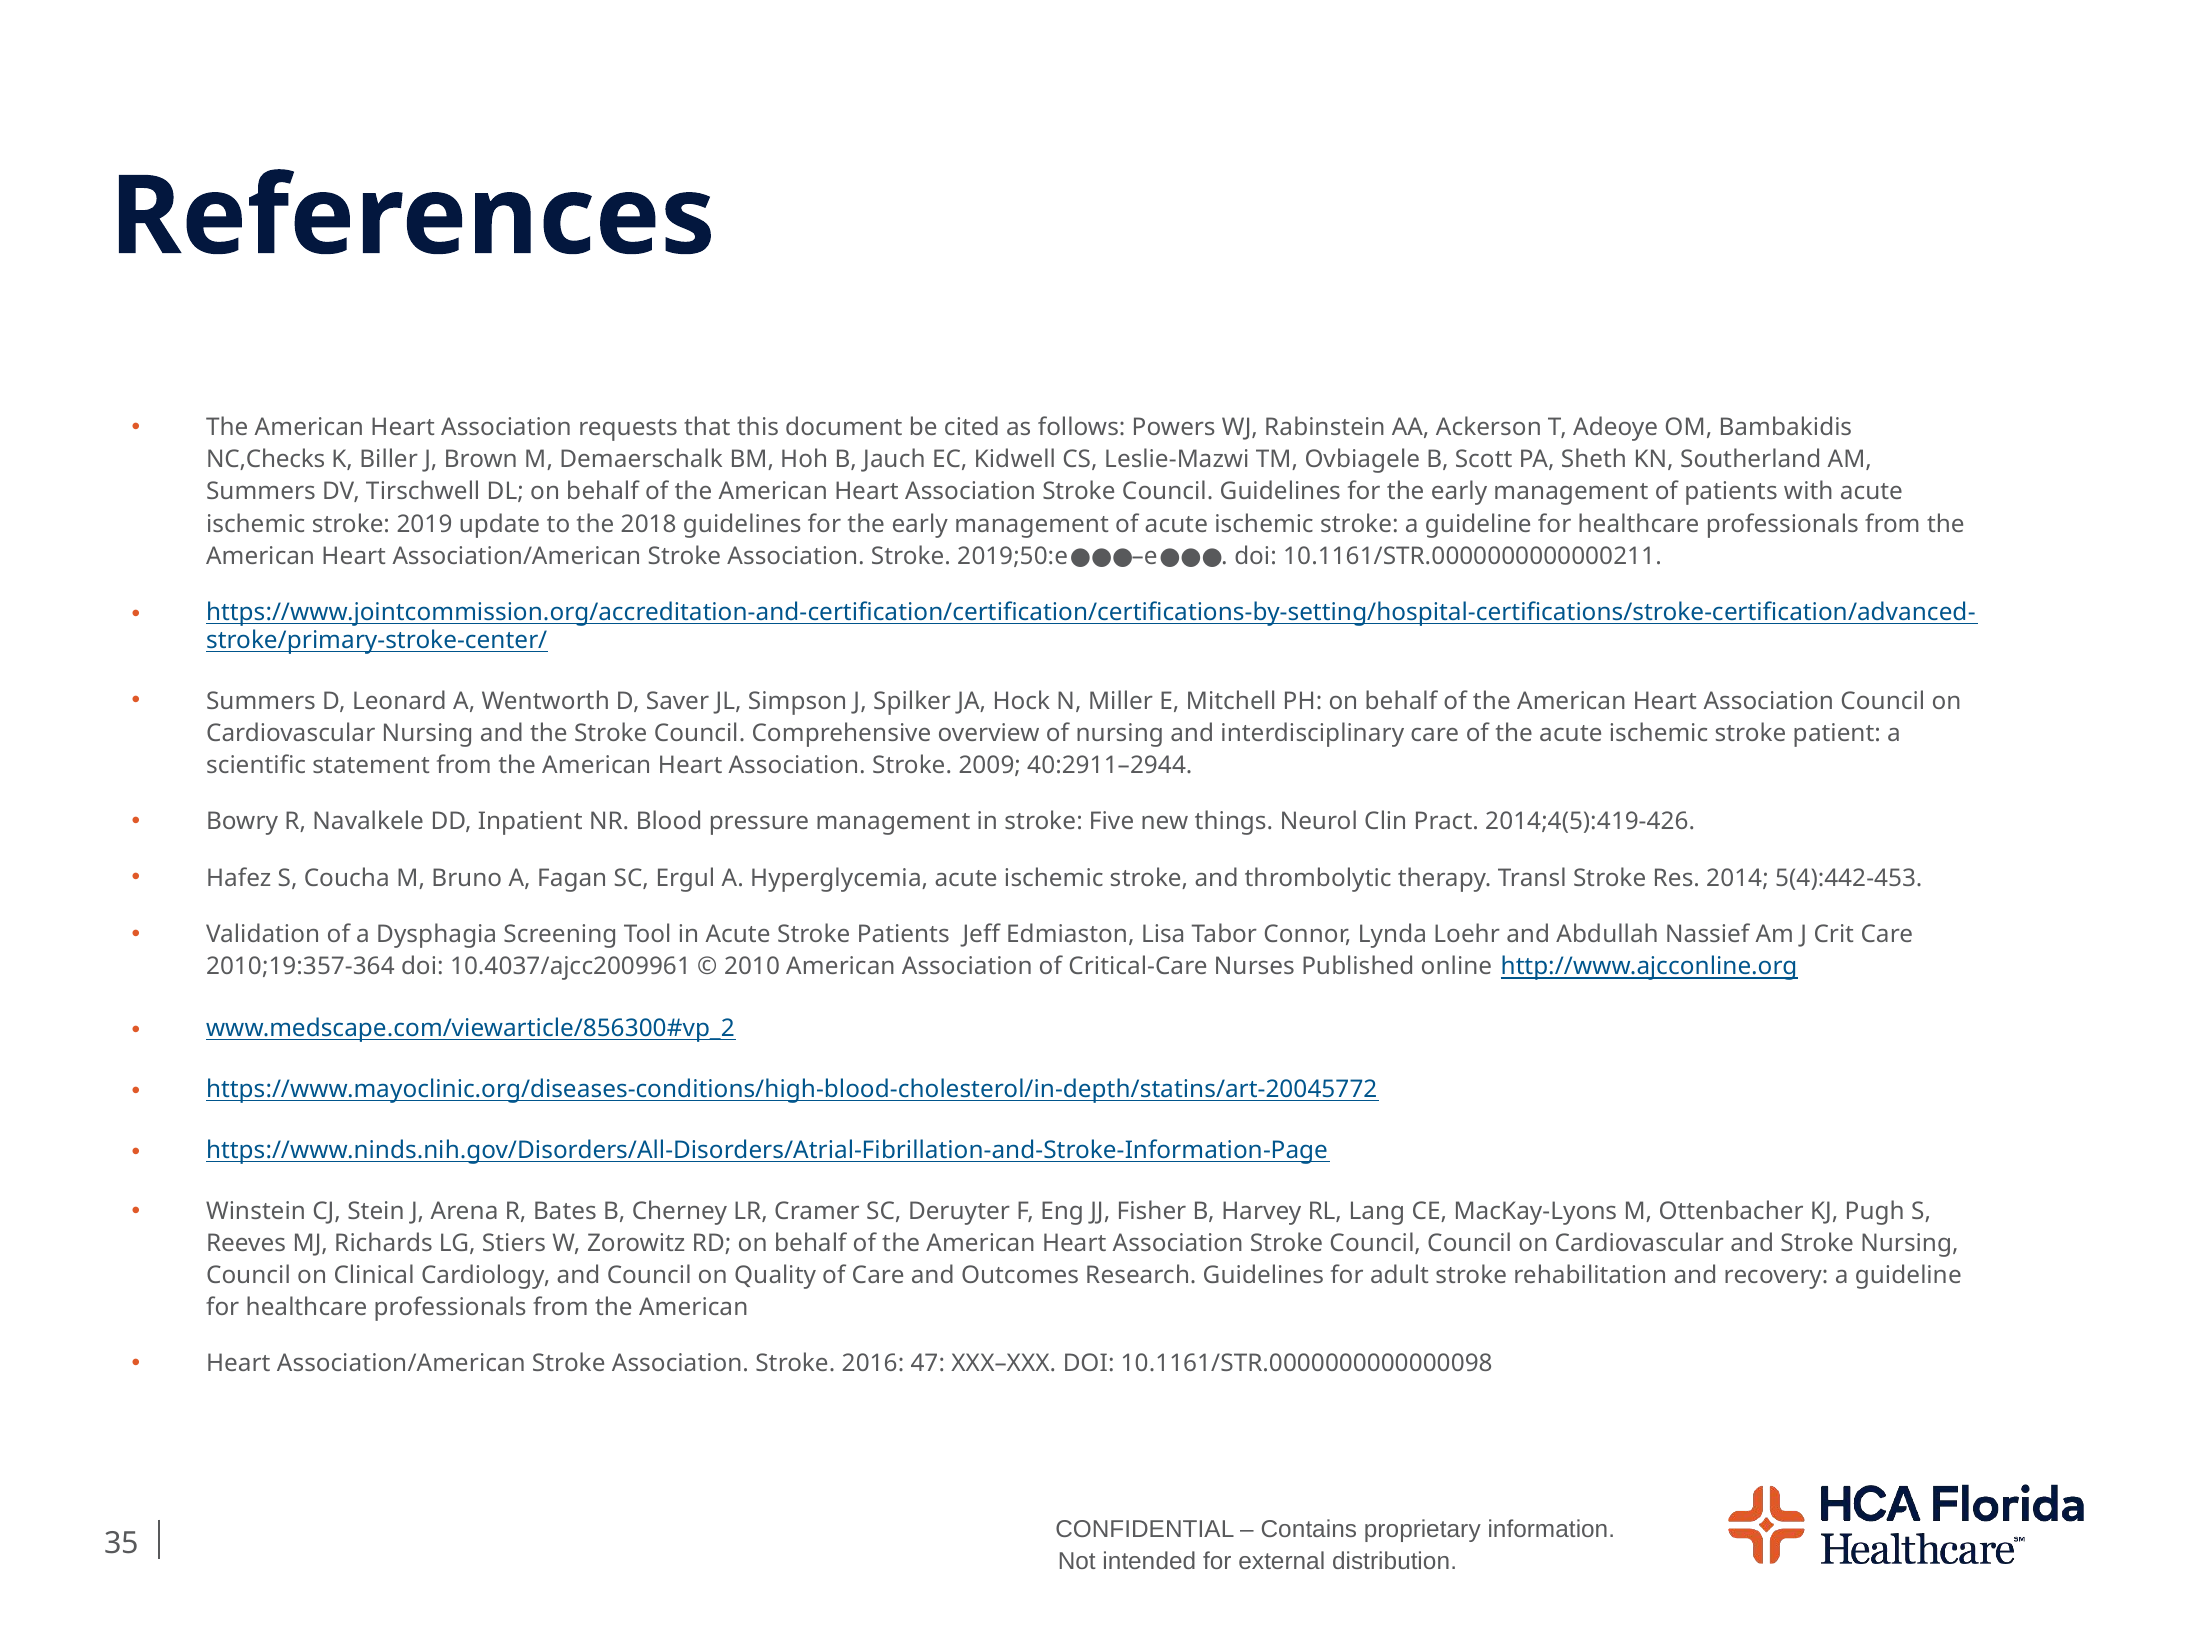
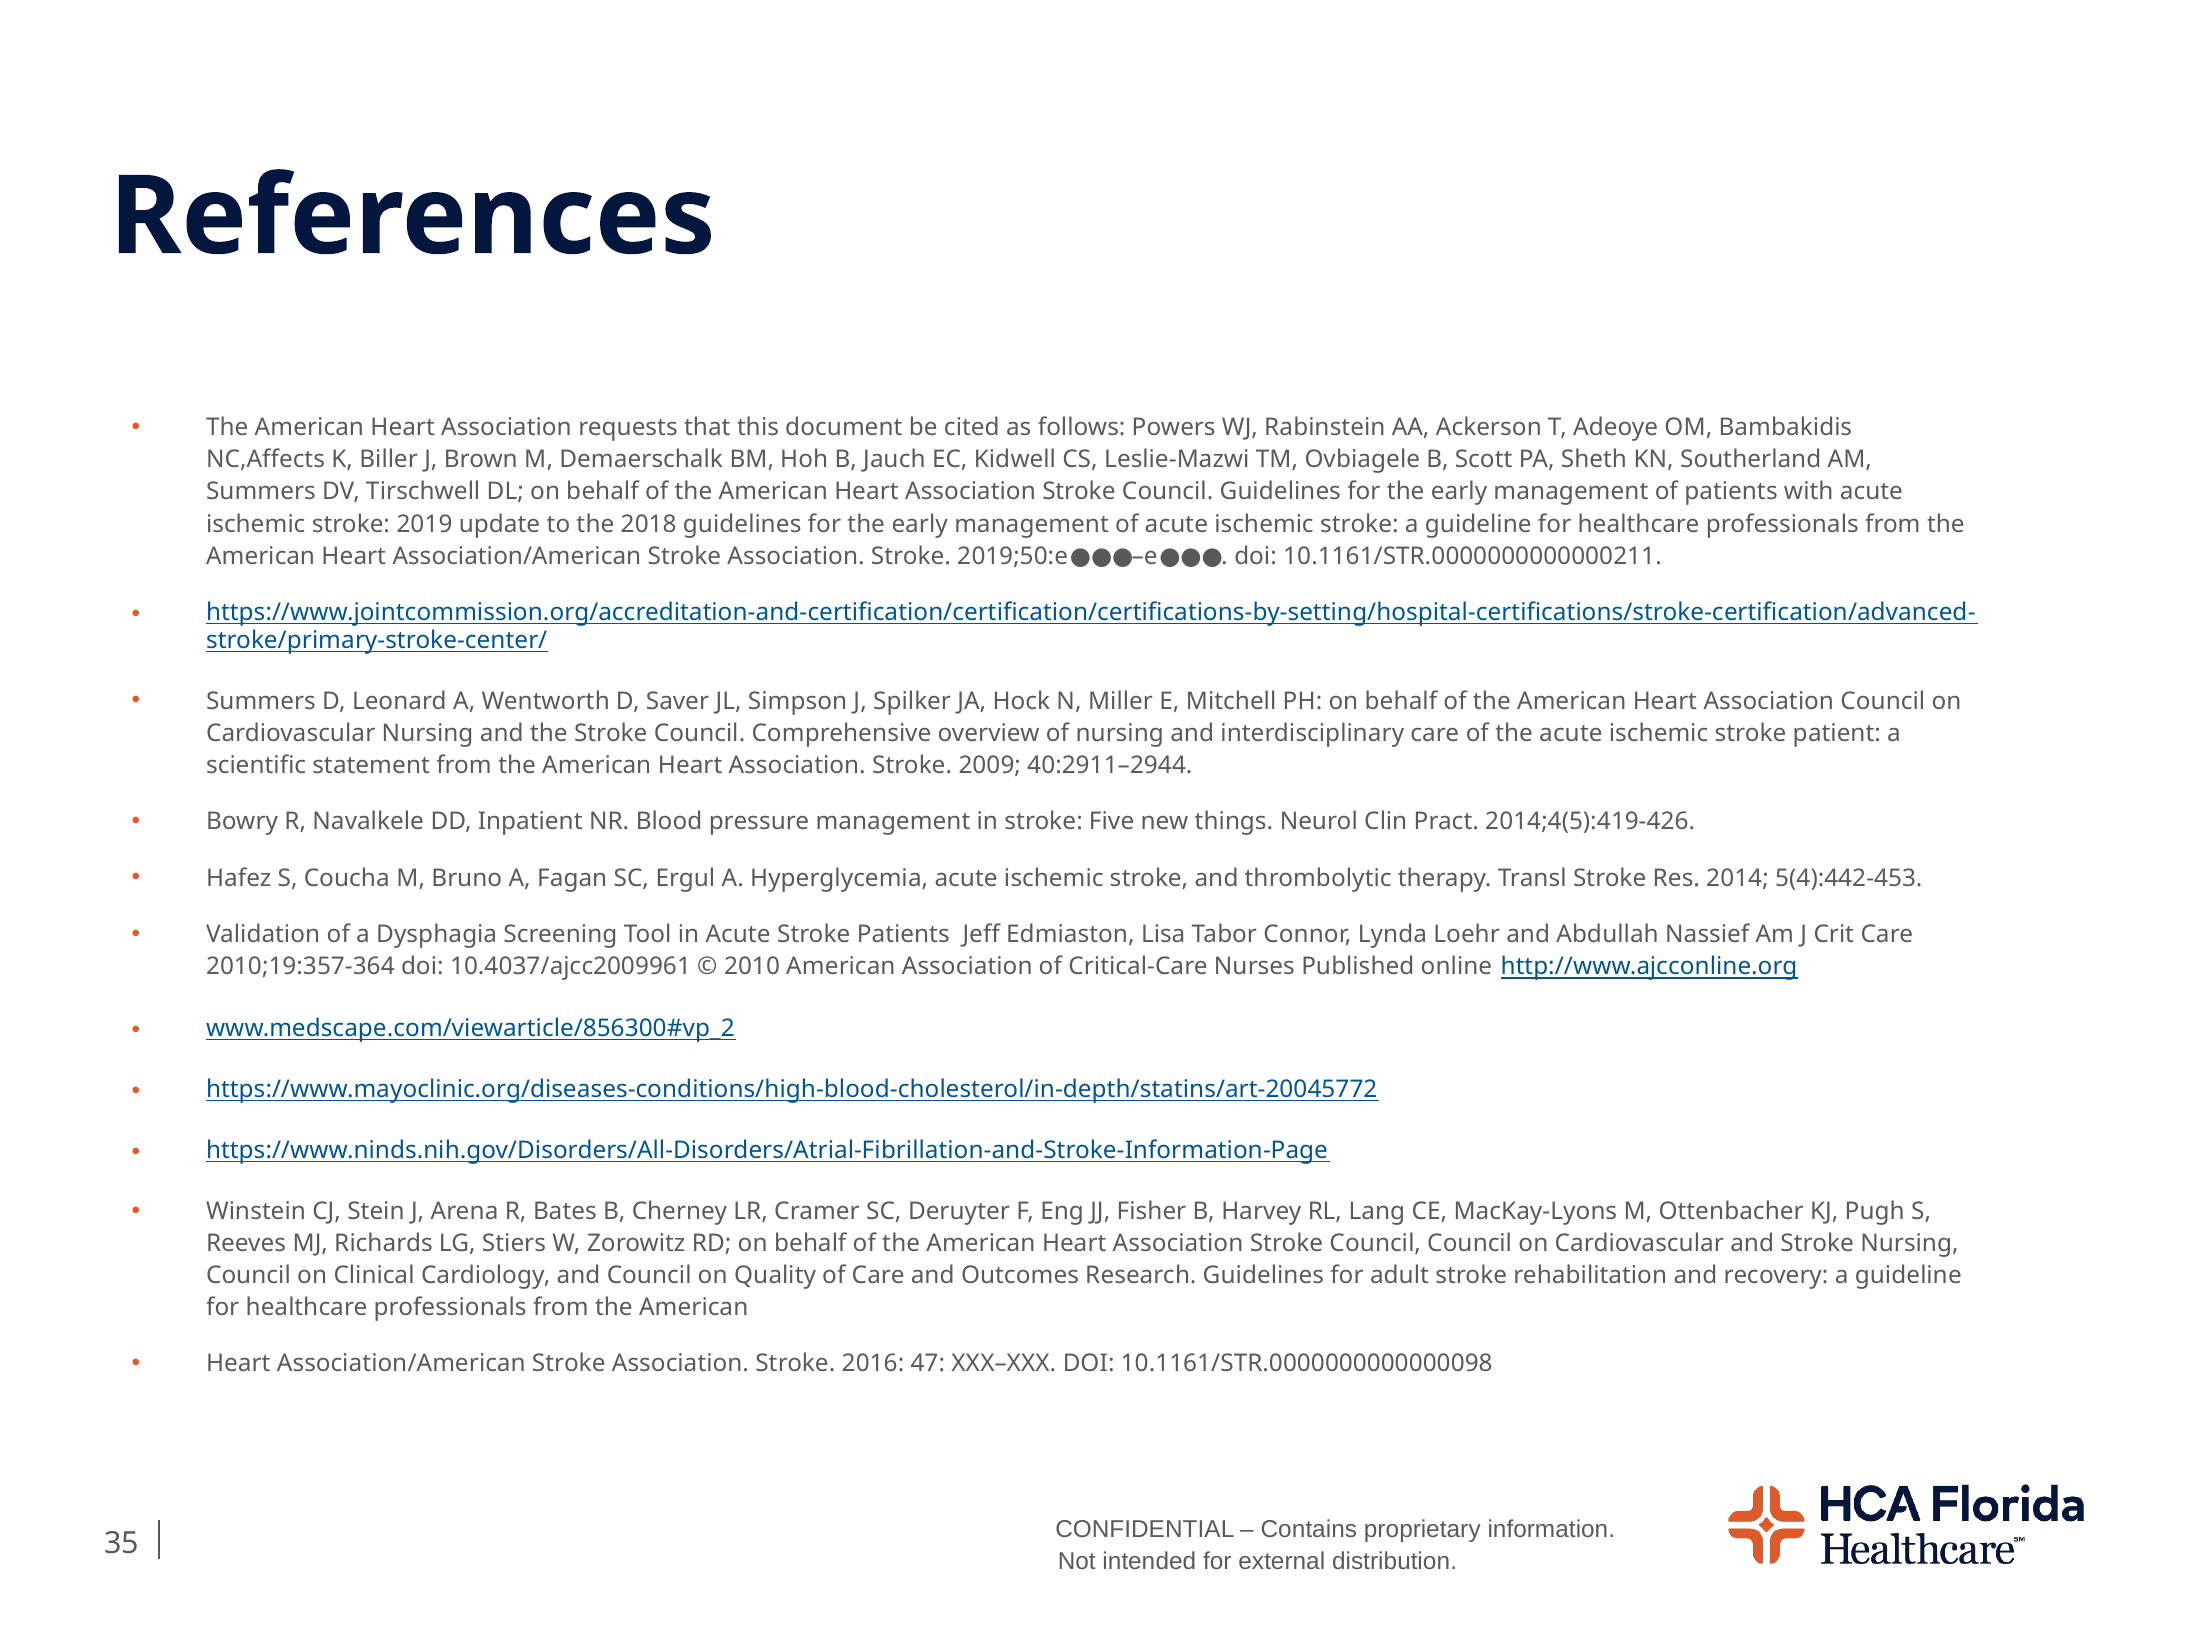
NC,Checks: NC,Checks -> NC,Affects
